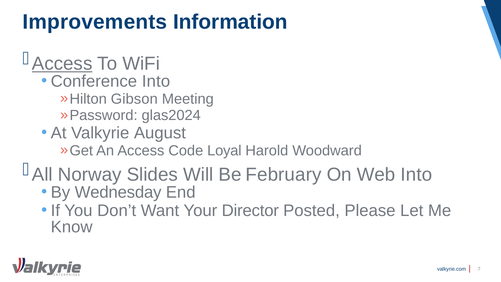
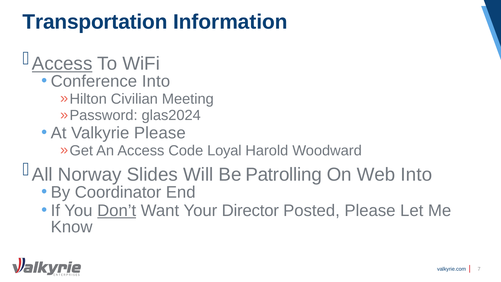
Improvements: Improvements -> Transportation
Gibson: Gibson -> Civilian
Valkyrie August: August -> Please
February: February -> Patrolling
Wednesday: Wednesday -> Coordinator
Don’t underline: none -> present
